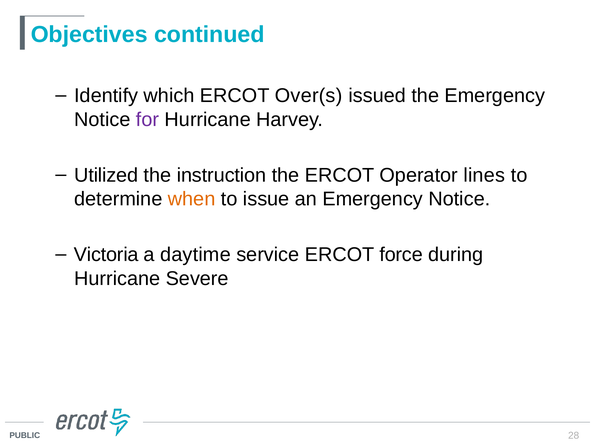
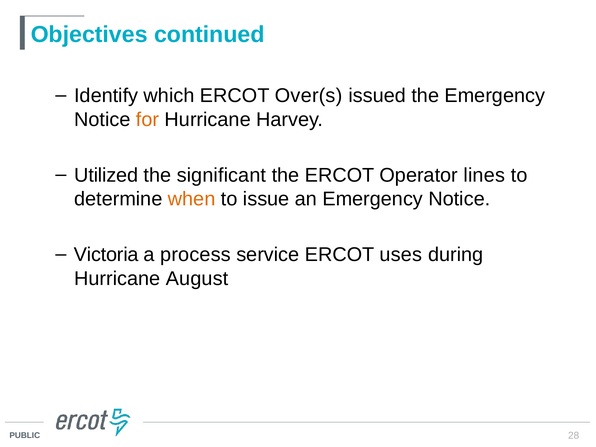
for colour: purple -> orange
instruction: instruction -> significant
daytime: daytime -> process
force: force -> uses
Severe: Severe -> August
